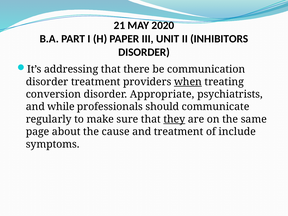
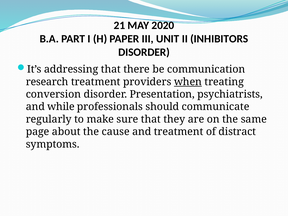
disorder at (47, 82): disorder -> research
Appropriate: Appropriate -> Presentation
they underline: present -> none
include: include -> distract
